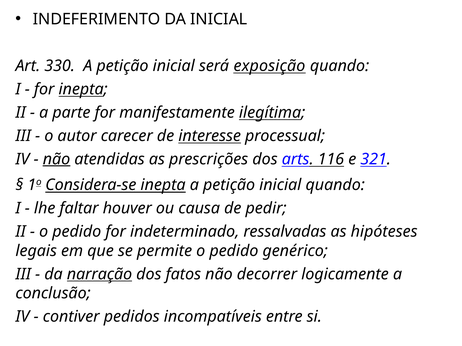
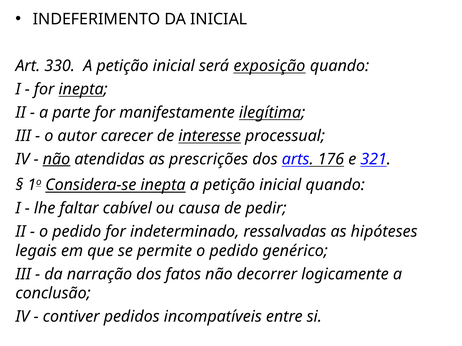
116: 116 -> 176
houver: houver -> cabível
narração underline: present -> none
